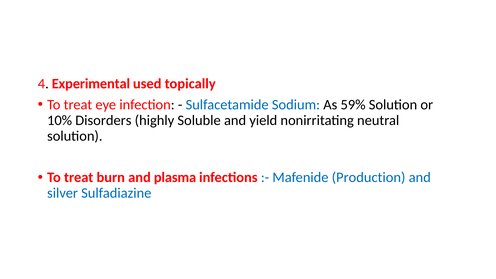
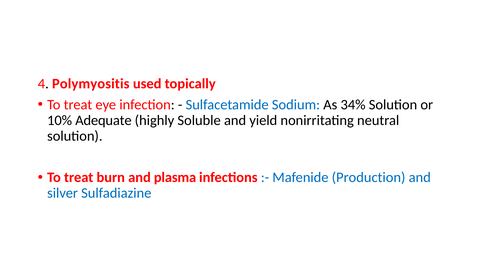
Experimental: Experimental -> Polymyositis
59%: 59% -> 34%
Disorders: Disorders -> Adequate
